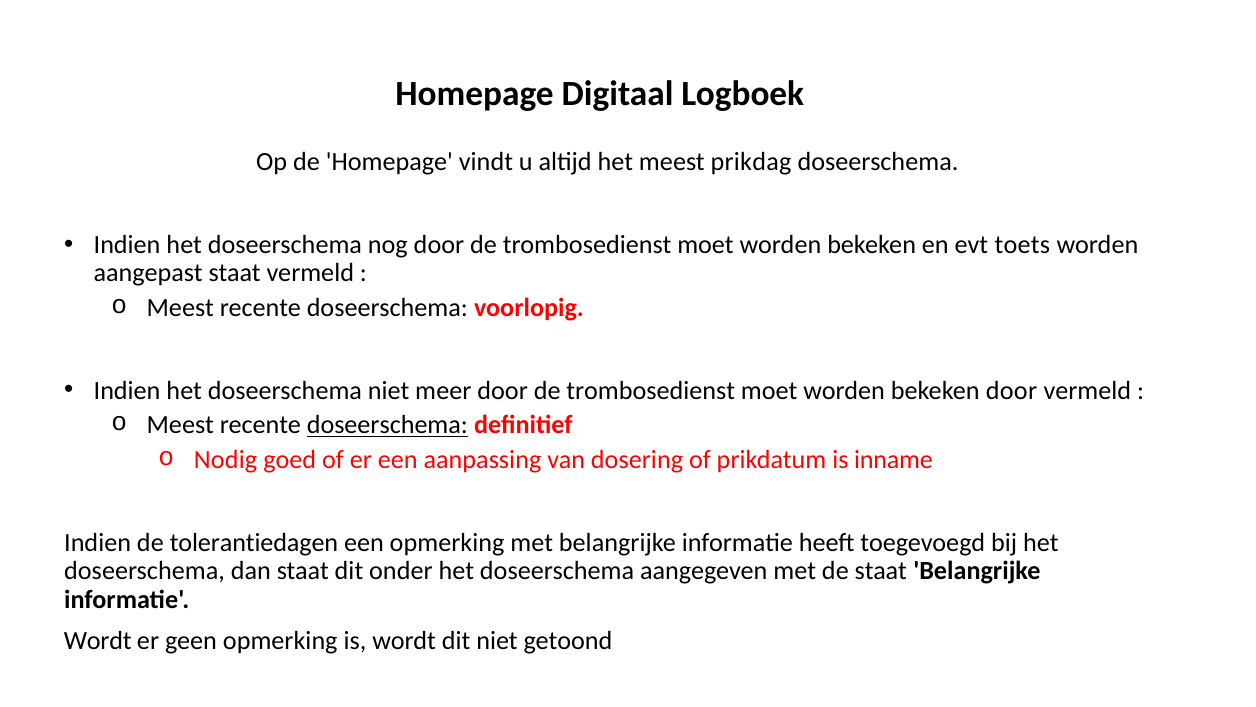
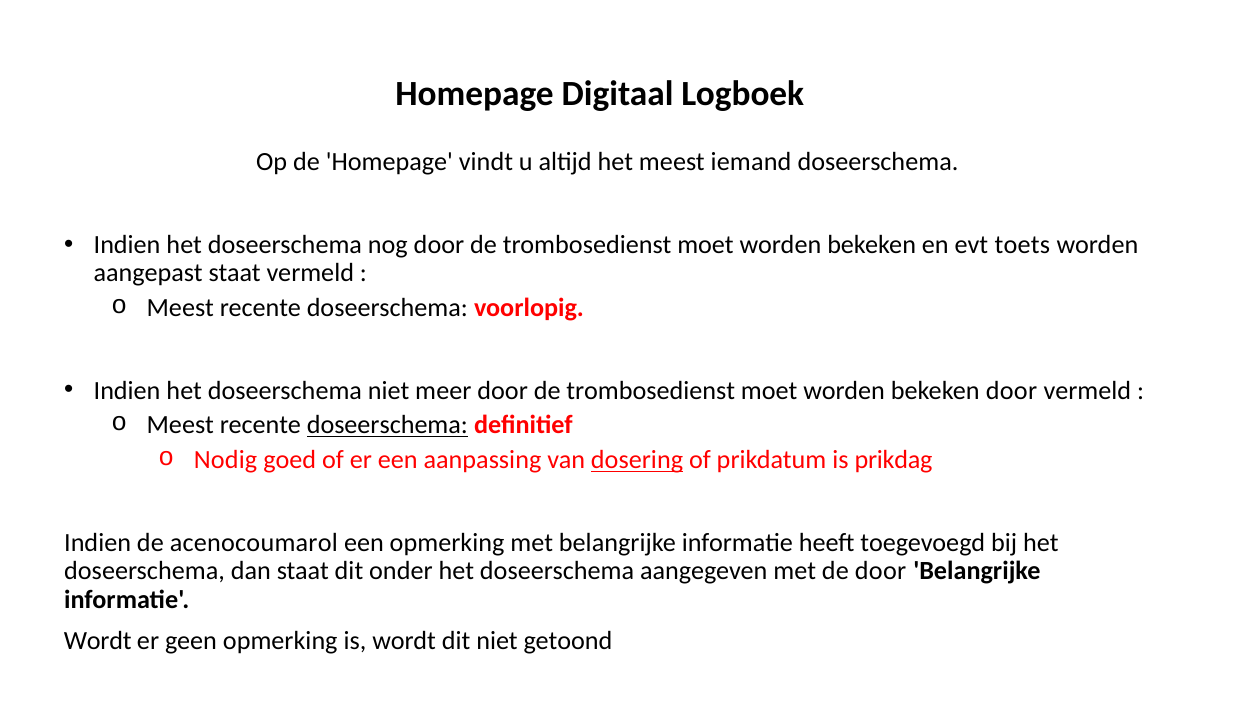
prikdag: prikdag -> iemand
dosering underline: none -> present
inname: inname -> prikdag
tolerantiedagen: tolerantiedagen -> acenocoumarol
de staat: staat -> door
